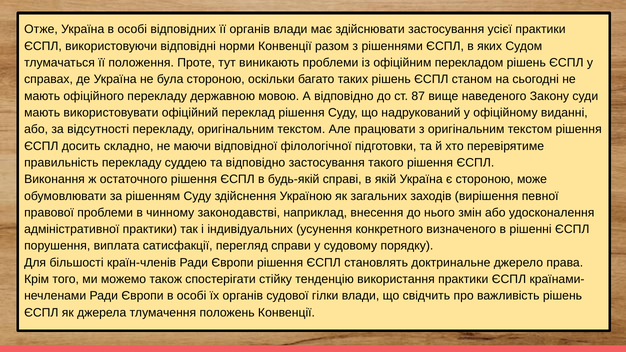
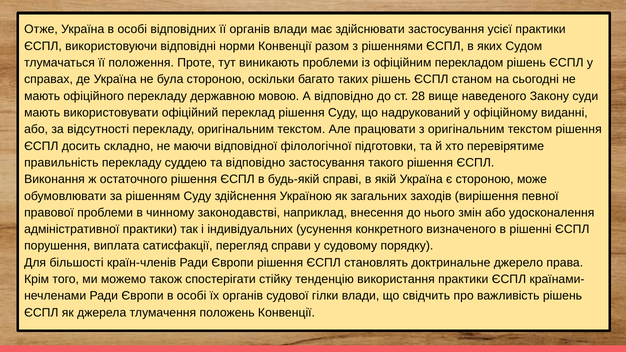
87: 87 -> 28
